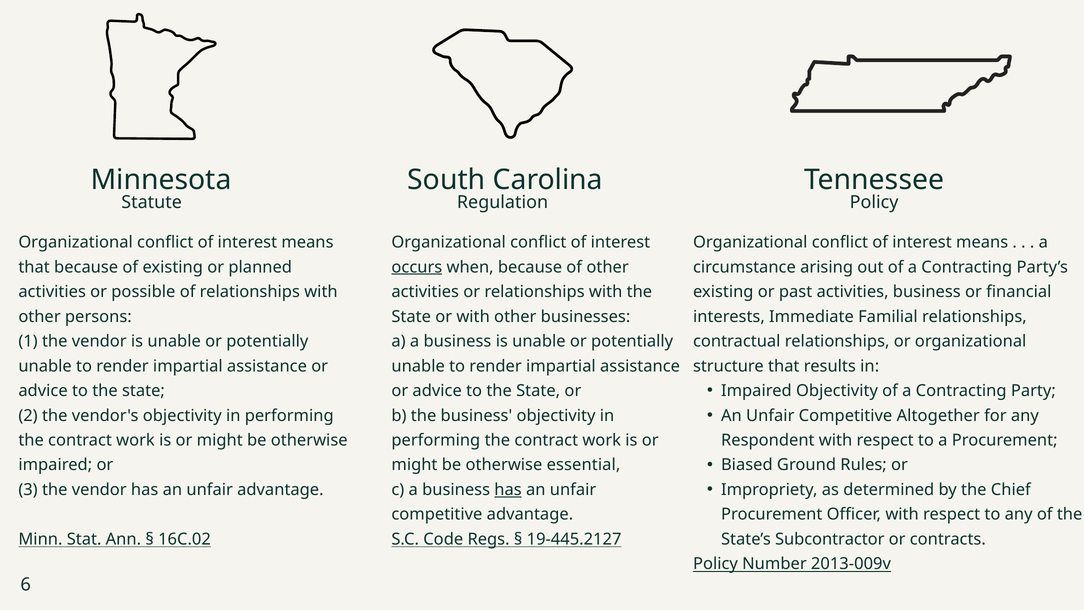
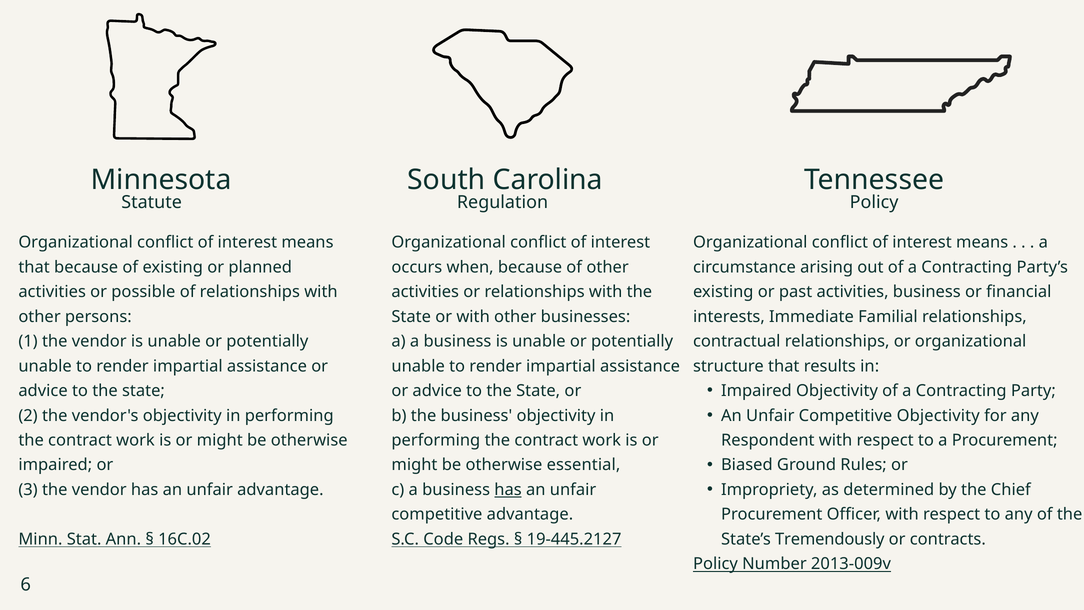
occurs underline: present -> none
Competitive Altogether: Altogether -> Objectivity
Subcontractor: Subcontractor -> Tremendously
